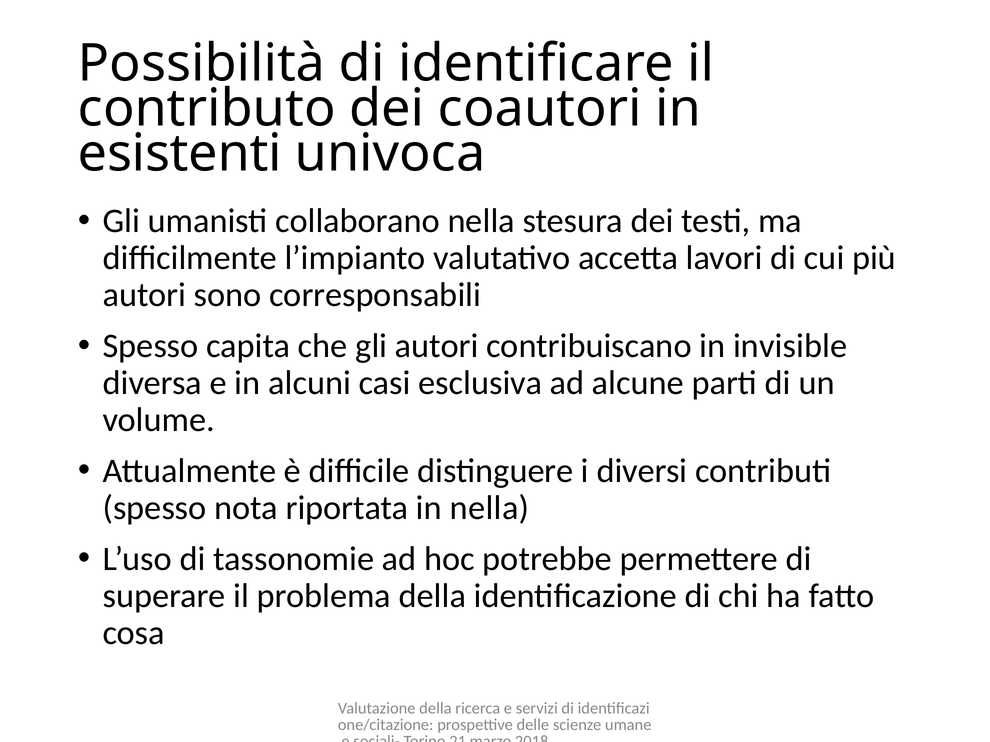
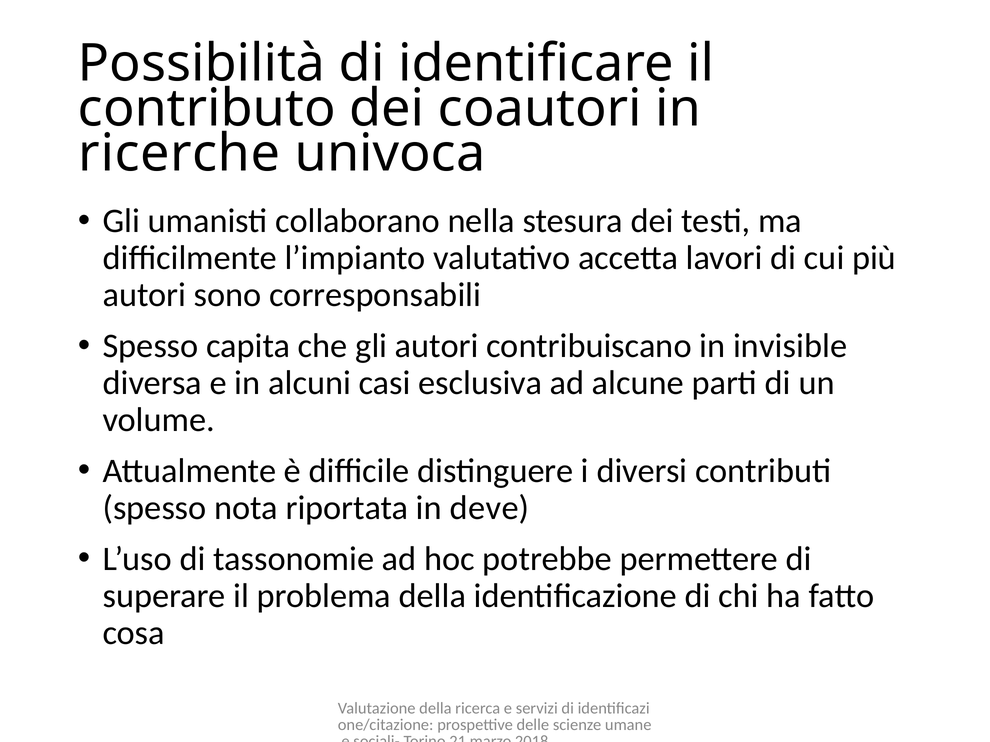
esistenti: esistenti -> ricerche
in nella: nella -> deve
